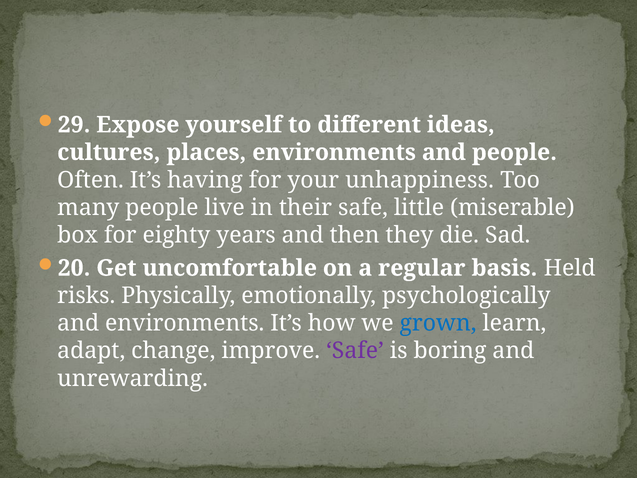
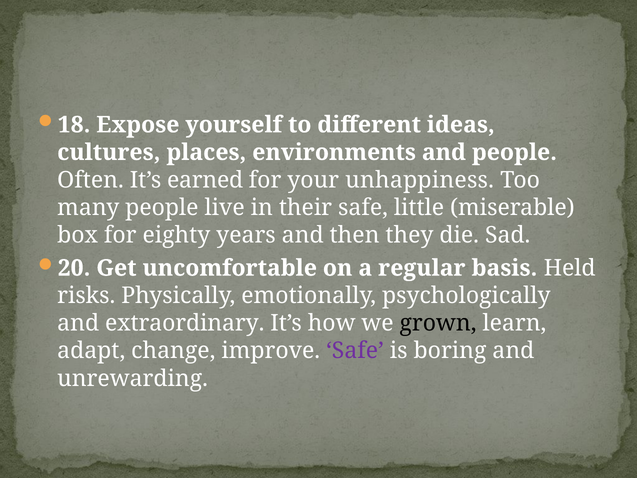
29: 29 -> 18
having: having -> earned
and environments: environments -> extraordinary
grown colour: blue -> black
